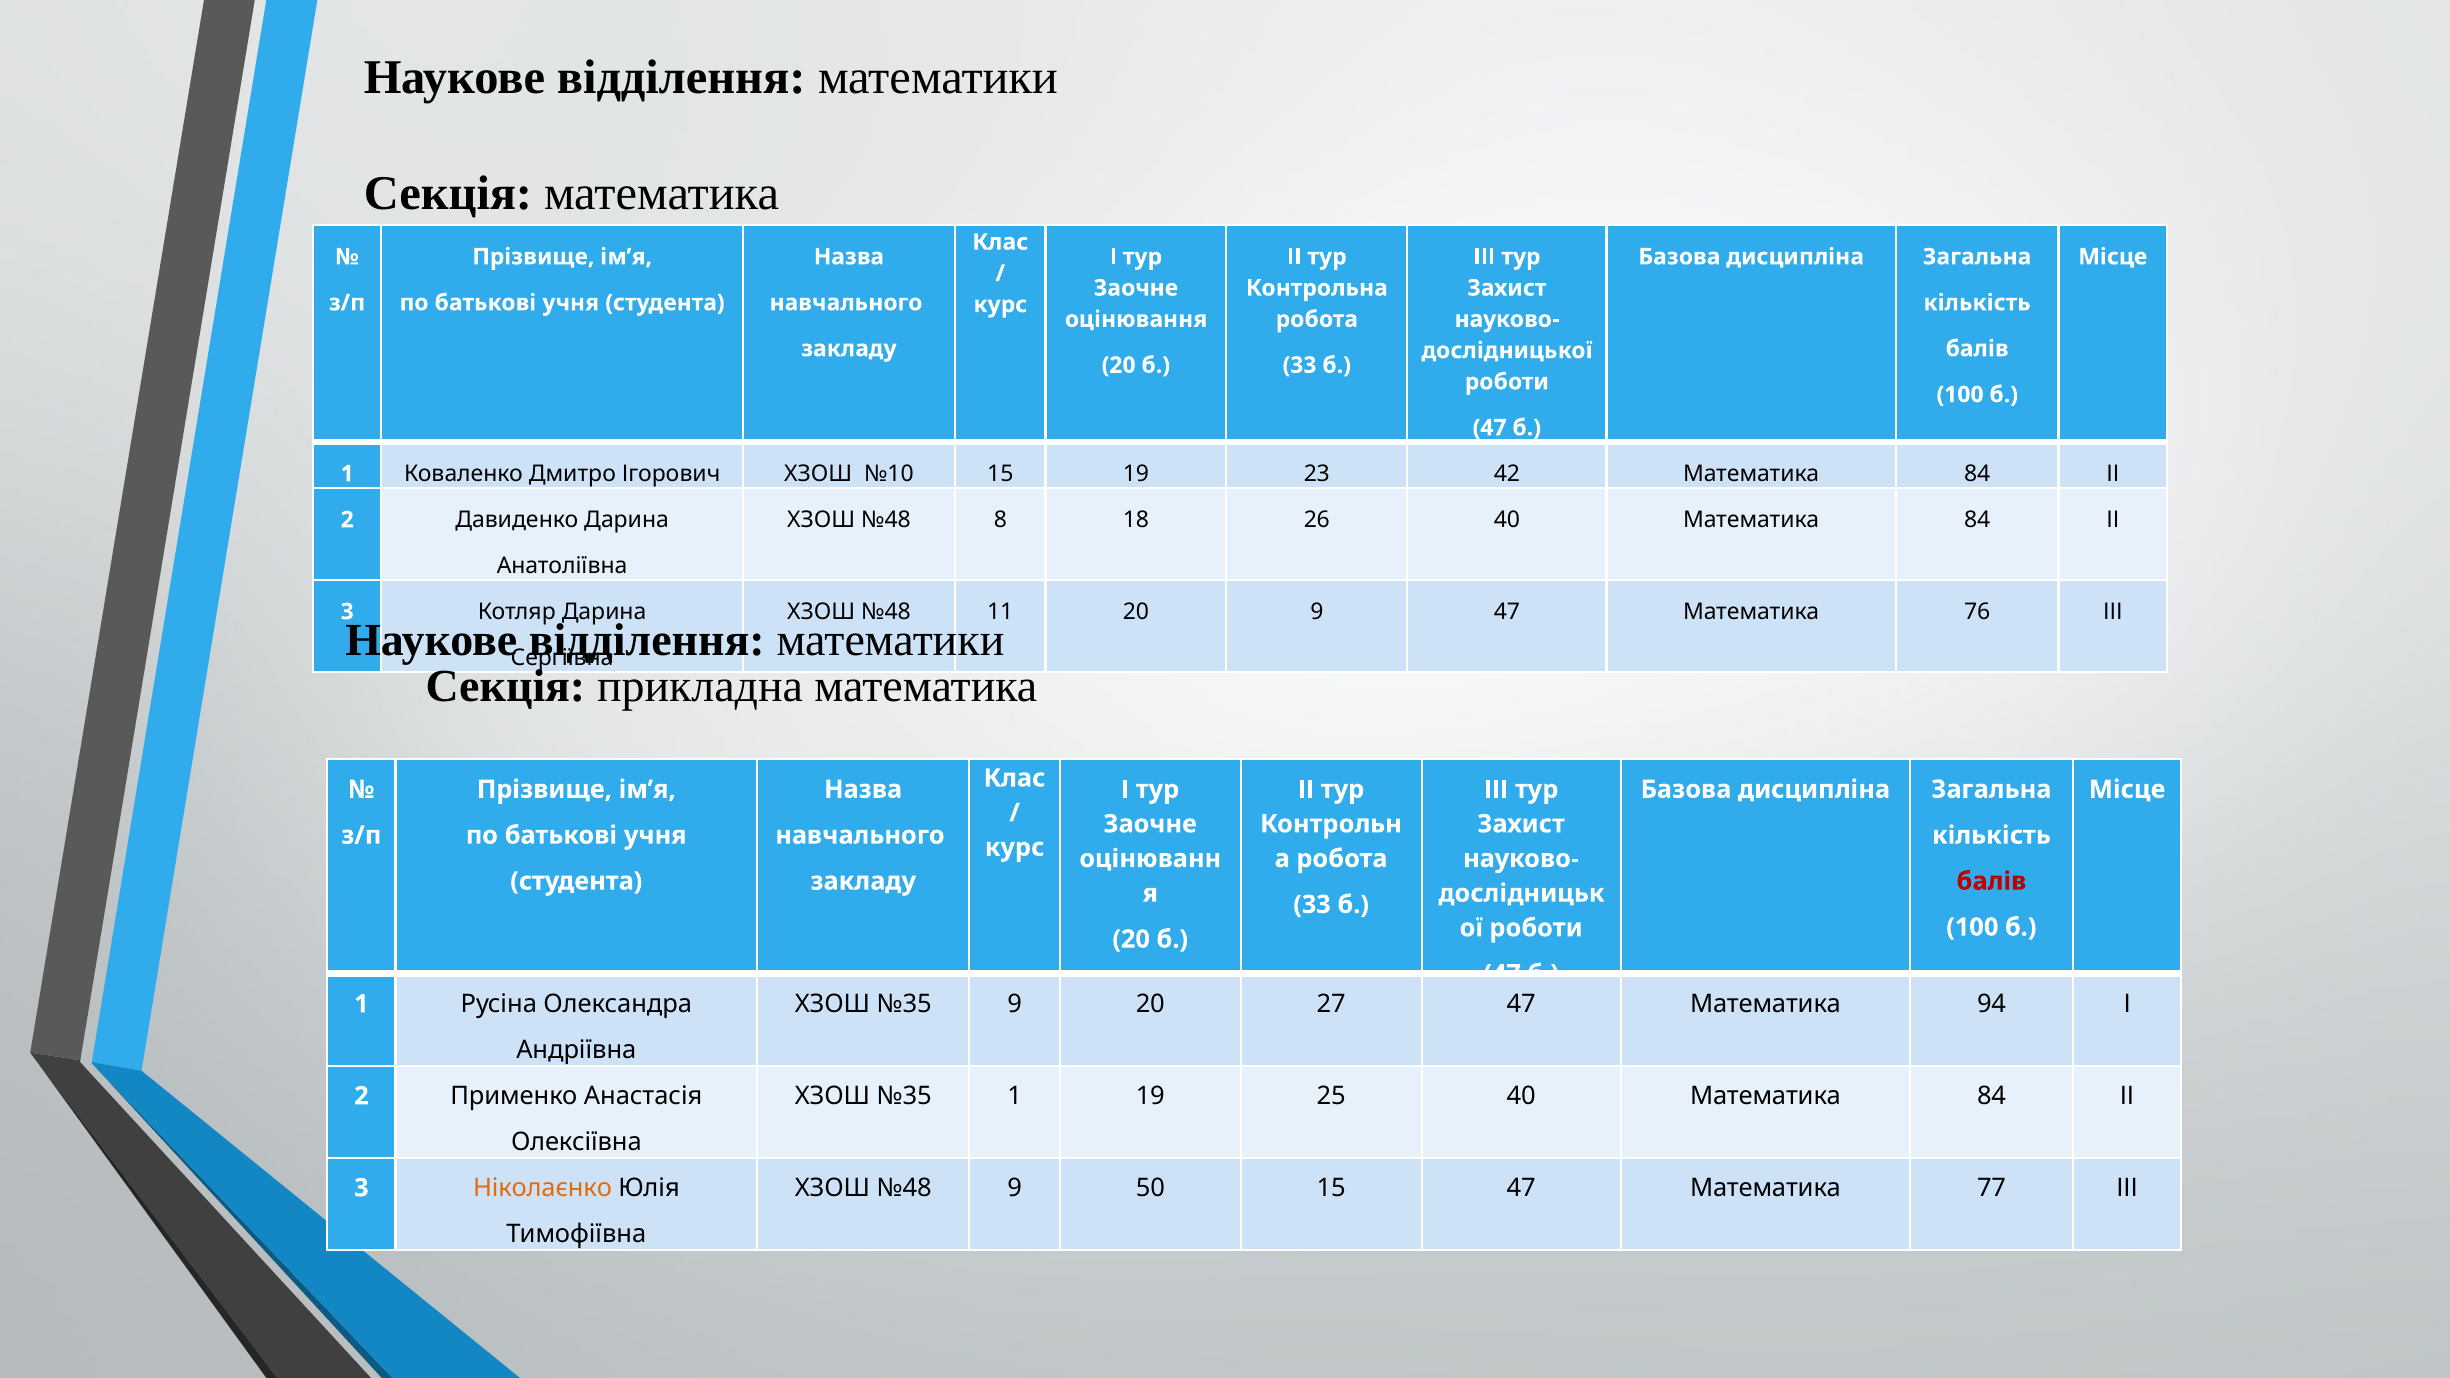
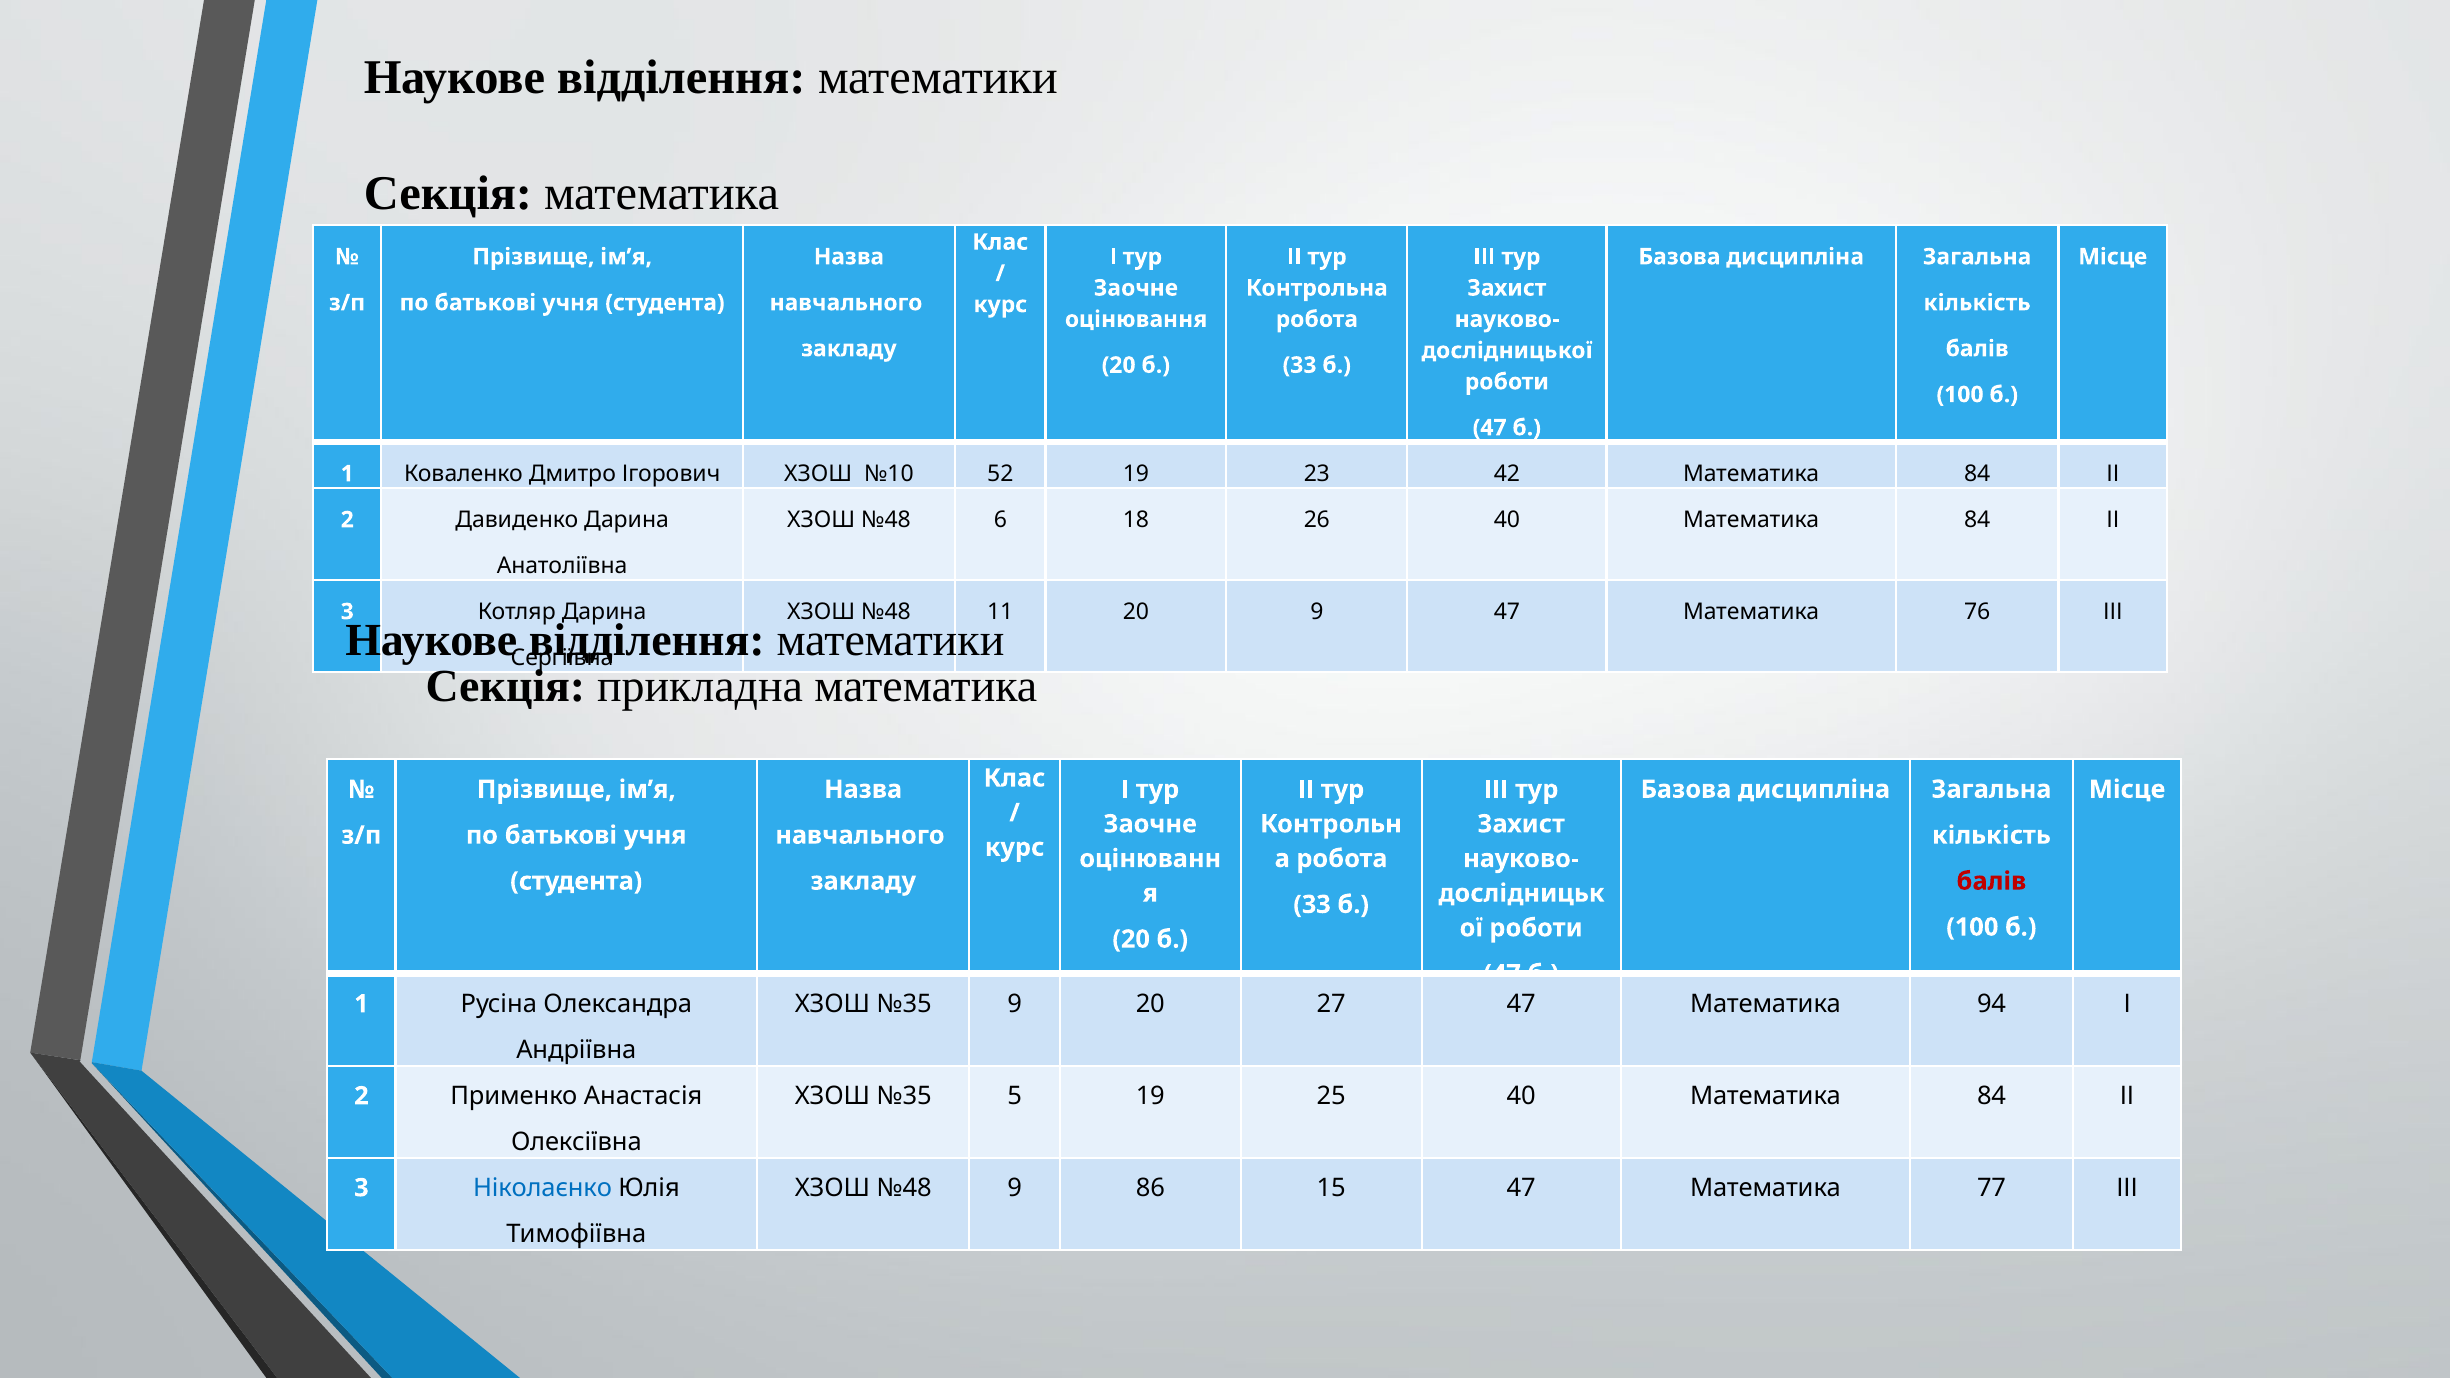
№10 15: 15 -> 52
8: 8 -> 6
№35 1: 1 -> 5
50: 50 -> 86
Ніколаєнко colour: orange -> blue
